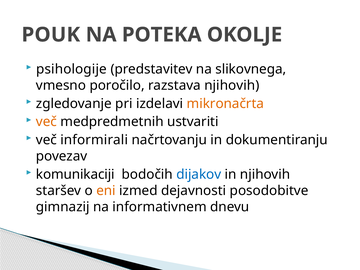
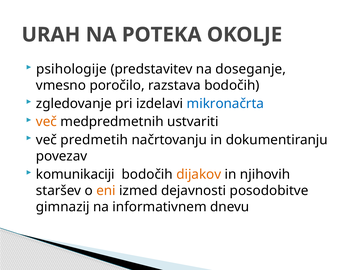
POUK: POUK -> URAH
slikovnega: slikovnega -> doseganje
razstava njihovih: njihovih -> bodočih
mikronačrta colour: orange -> blue
informirali: informirali -> predmetih
dijakov colour: blue -> orange
